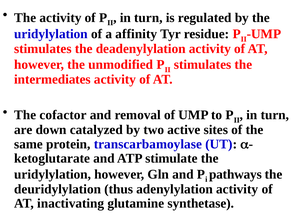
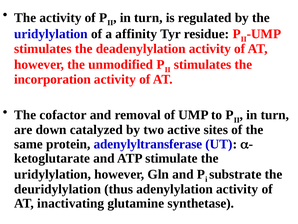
intermediates: intermediates -> incorporation
transcarbamoylase: transcarbamoylase -> adenylyltransferase
pathways: pathways -> substrate
